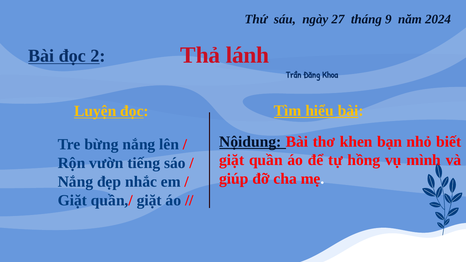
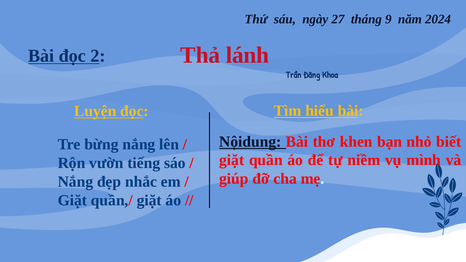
hồng: hồng -> niềm
